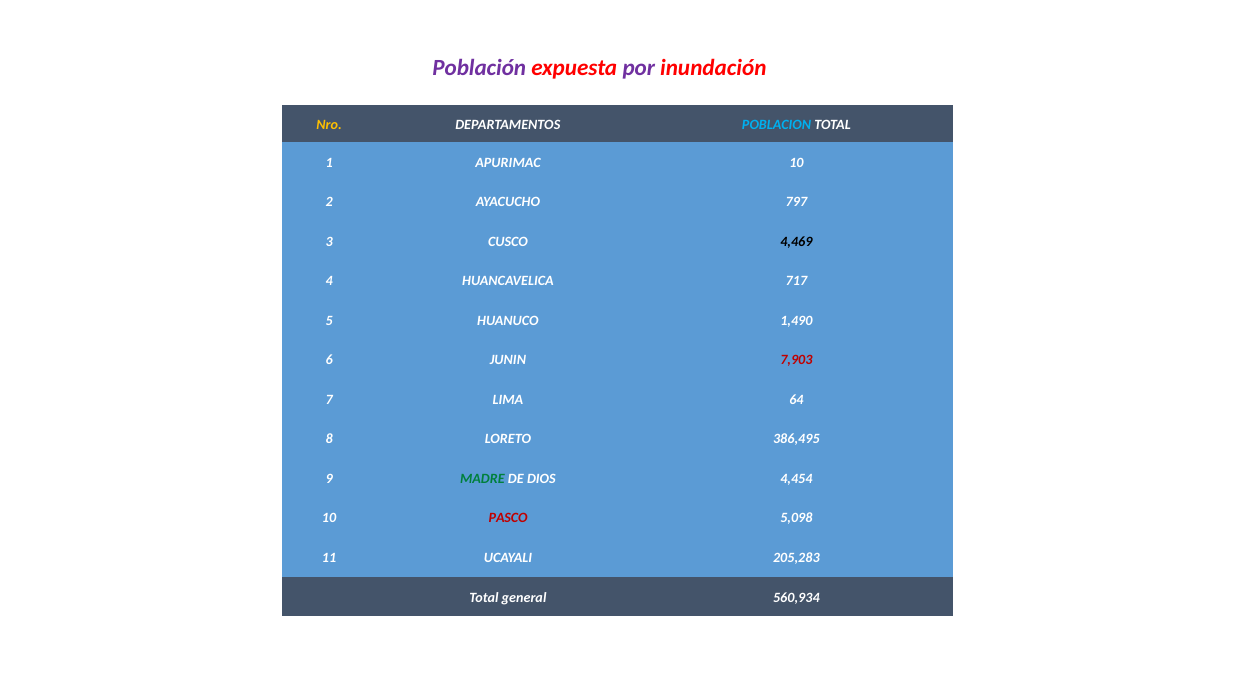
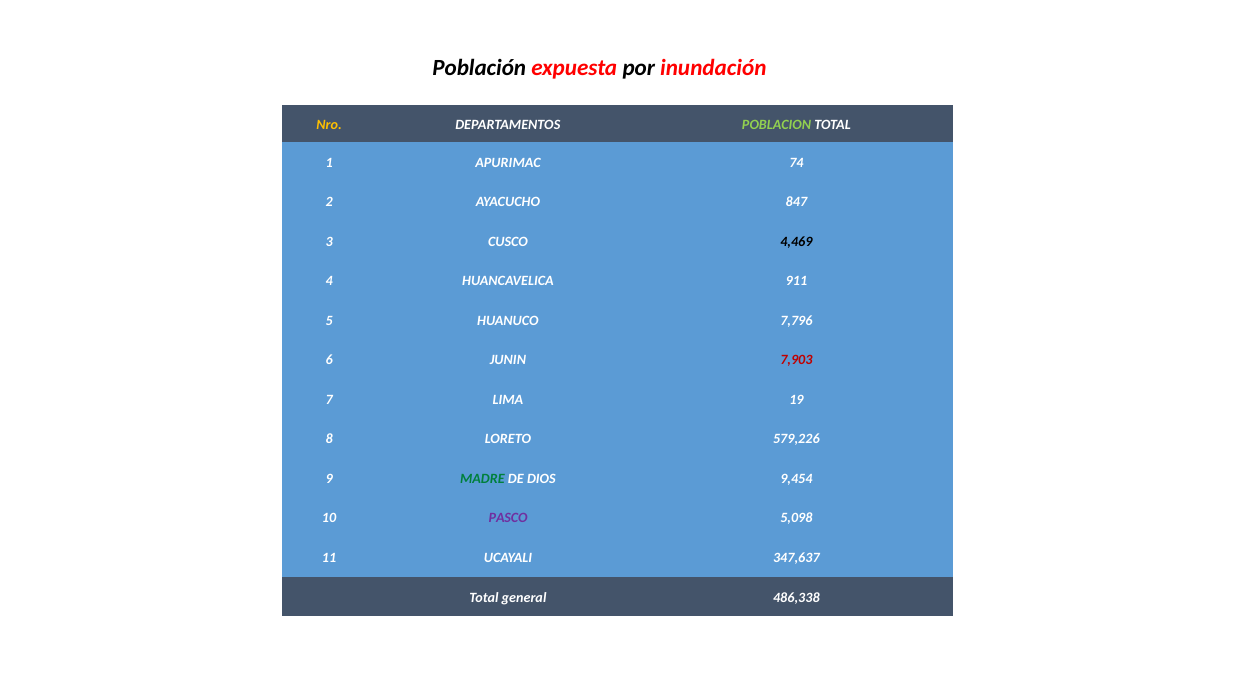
Población colour: purple -> black
por colour: purple -> black
POBLACION colour: light blue -> light green
APURIMAC 10: 10 -> 74
797: 797 -> 847
717: 717 -> 911
1,490: 1,490 -> 7,796
64: 64 -> 19
386,495: 386,495 -> 579,226
4,454: 4,454 -> 9,454
PASCO colour: red -> purple
205,283: 205,283 -> 347,637
560,934: 560,934 -> 486,338
